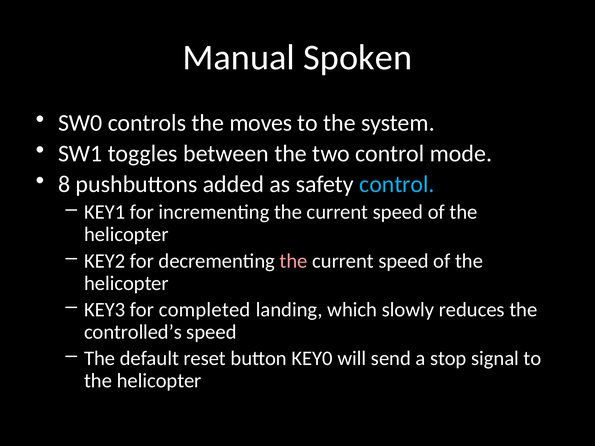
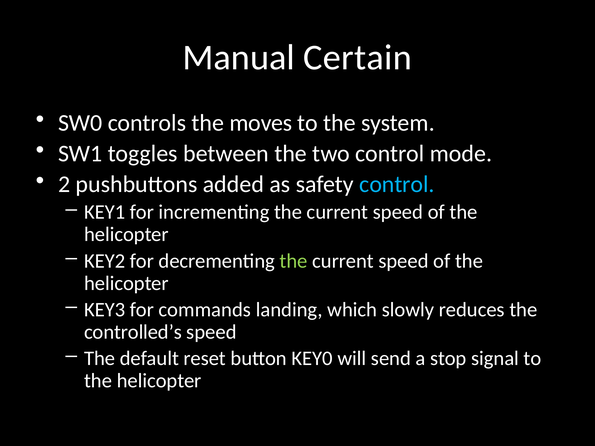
Spoken: Spoken -> Certain
8: 8 -> 2
the at (294, 261) colour: pink -> light green
completed: completed -> commands
